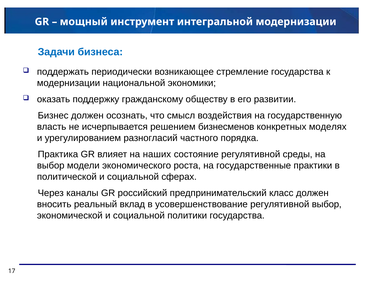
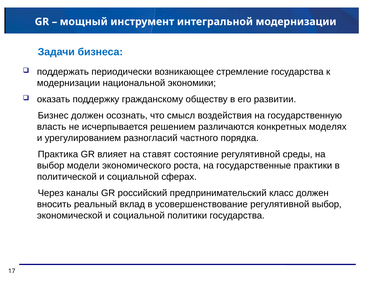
бизнесменов: бизнесменов -> различаются
наших: наших -> ставят
